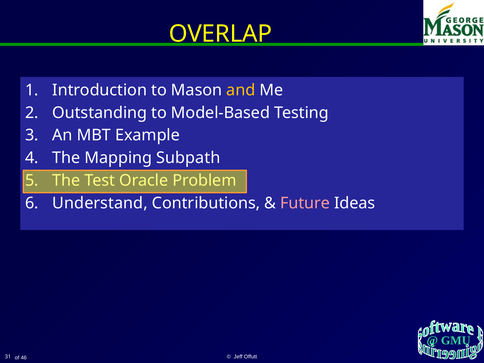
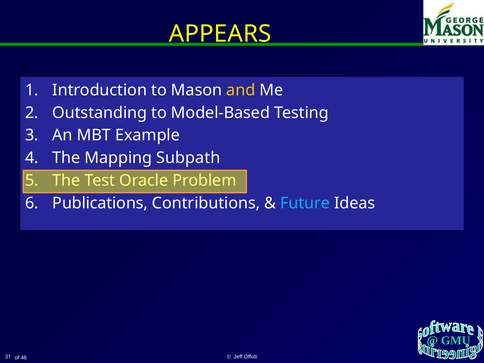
OVERLAP: OVERLAP -> APPEARS
Understand: Understand -> Publications
Future colour: pink -> light blue
